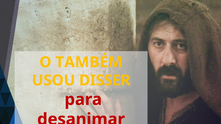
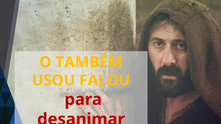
DISSER: DISSER -> FALOU
